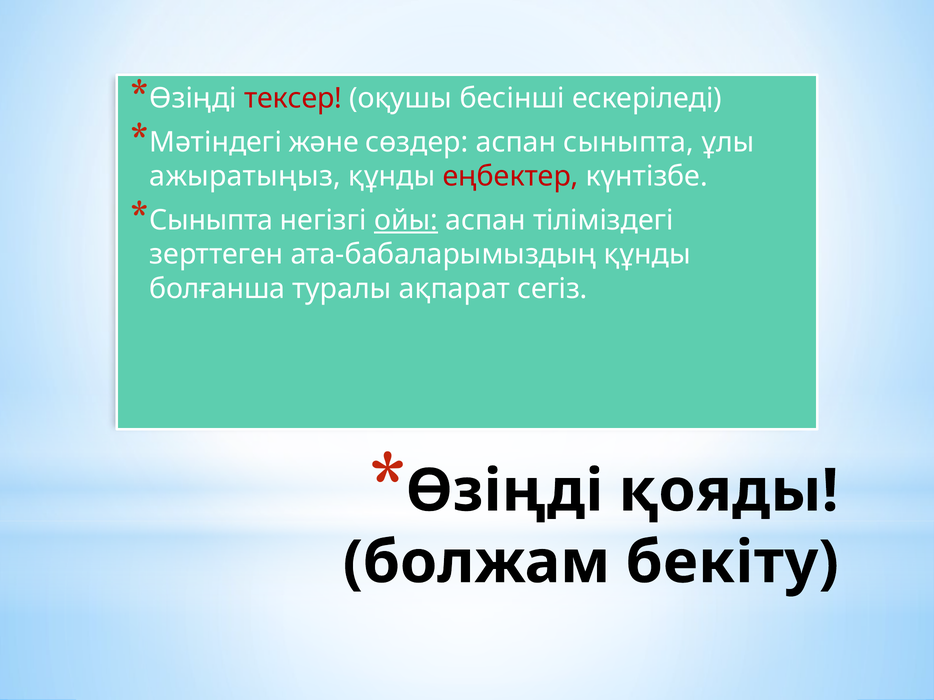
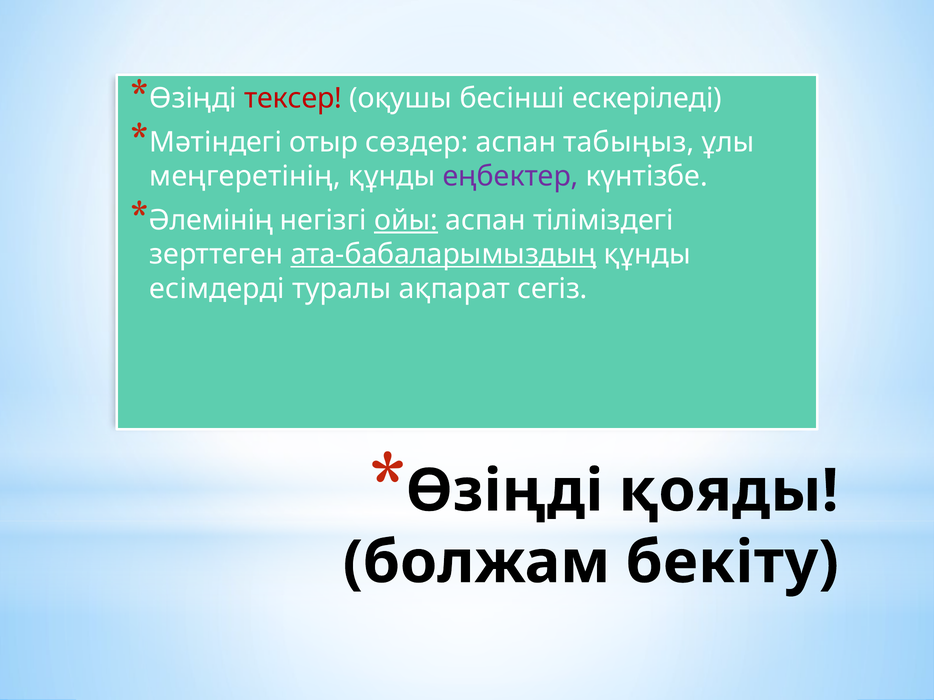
және: және -> отыр
аспан сыныпта: сыныпта -> табыңыз
ажыратыңыз: ажыратыңыз -> меңгеретінің
еңбектер colour: red -> purple
Сыныпта at (211, 220): Сыныпта -> Әлемінің
ата-бабаларымыздың underline: none -> present
болғанша: болғанша -> есімдерді
